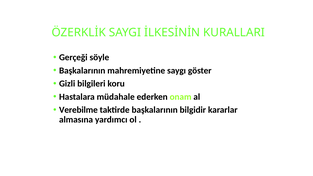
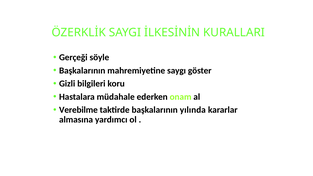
bilgidir: bilgidir -> yılında
